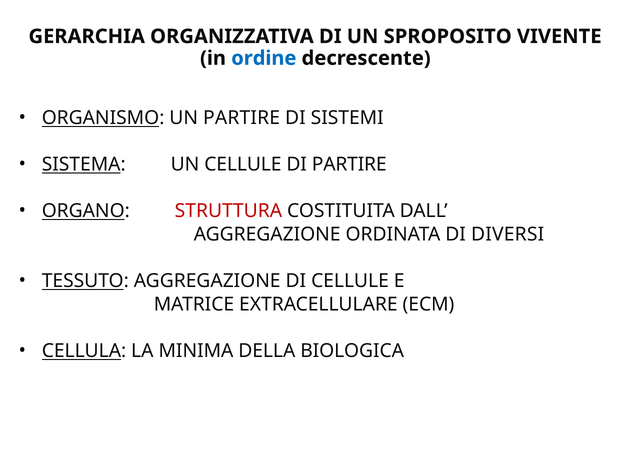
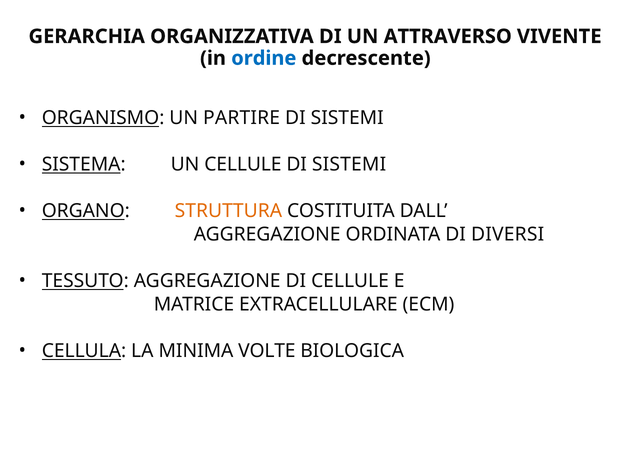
SPROPOSITO: SPROPOSITO -> ATTRAVERSO
PARTIRE at (349, 164): PARTIRE -> SISTEMI
STRUTTURA colour: red -> orange
DELLA: DELLA -> VOLTE
